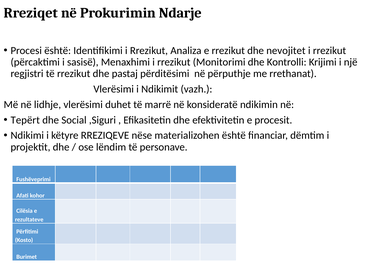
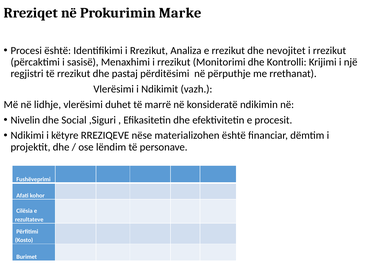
Ndarje: Ndarje -> Marke
Tepërt: Tepërt -> Nivelin
